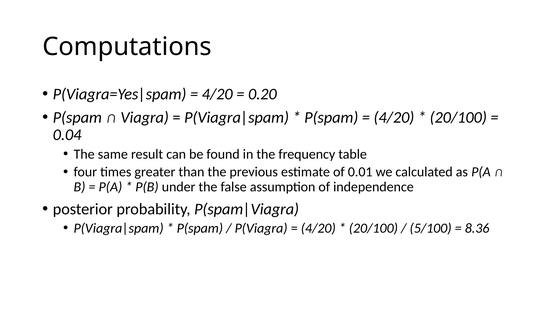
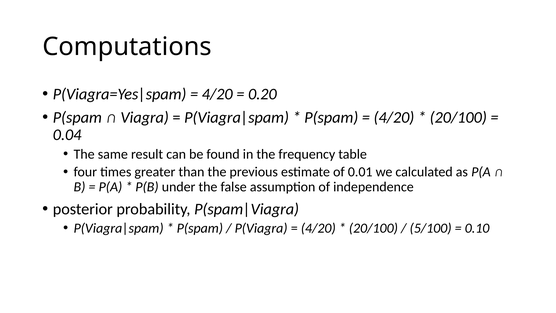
8.36: 8.36 -> 0.10
